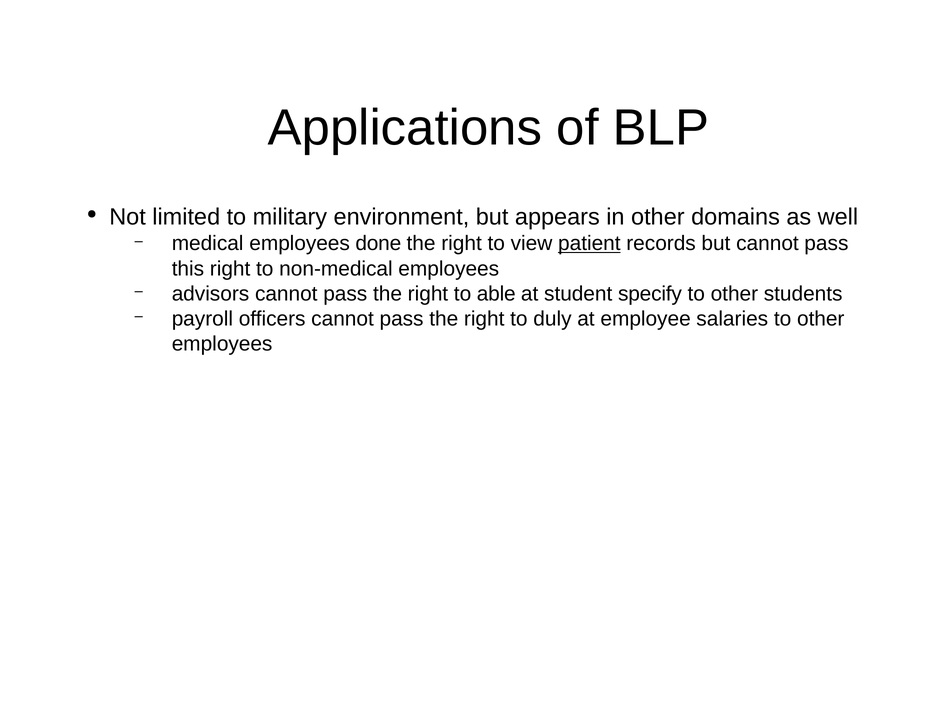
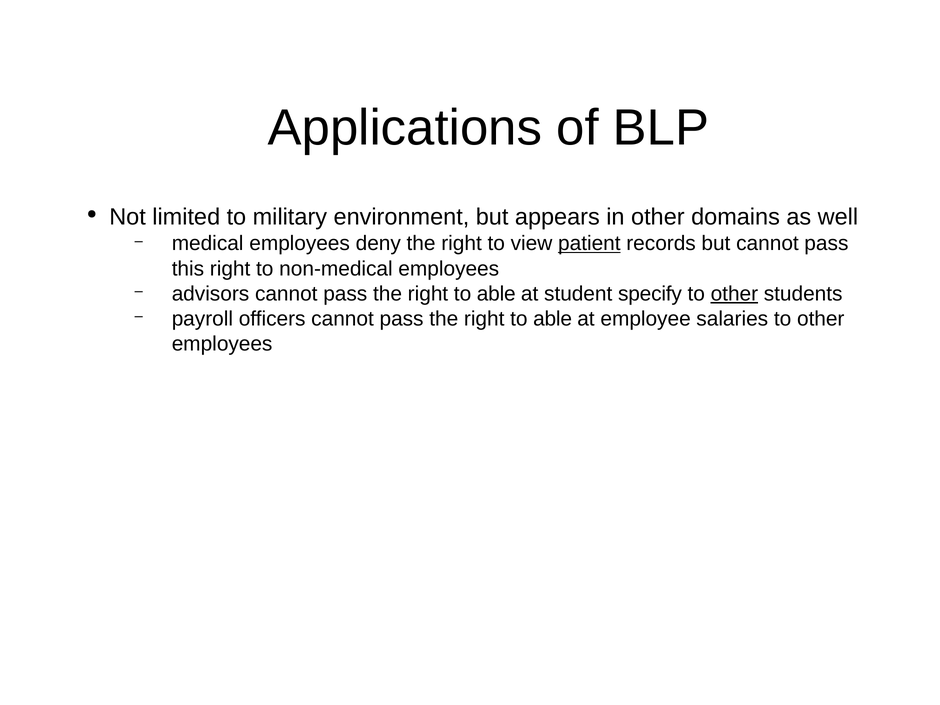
done: done -> deny
other at (734, 294) underline: none -> present
duly at (552, 319): duly -> able
